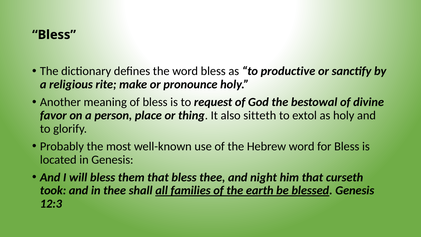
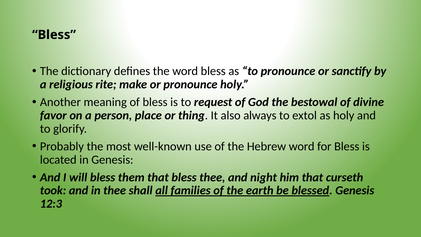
to productive: productive -> pronounce
sitteth: sitteth -> always
